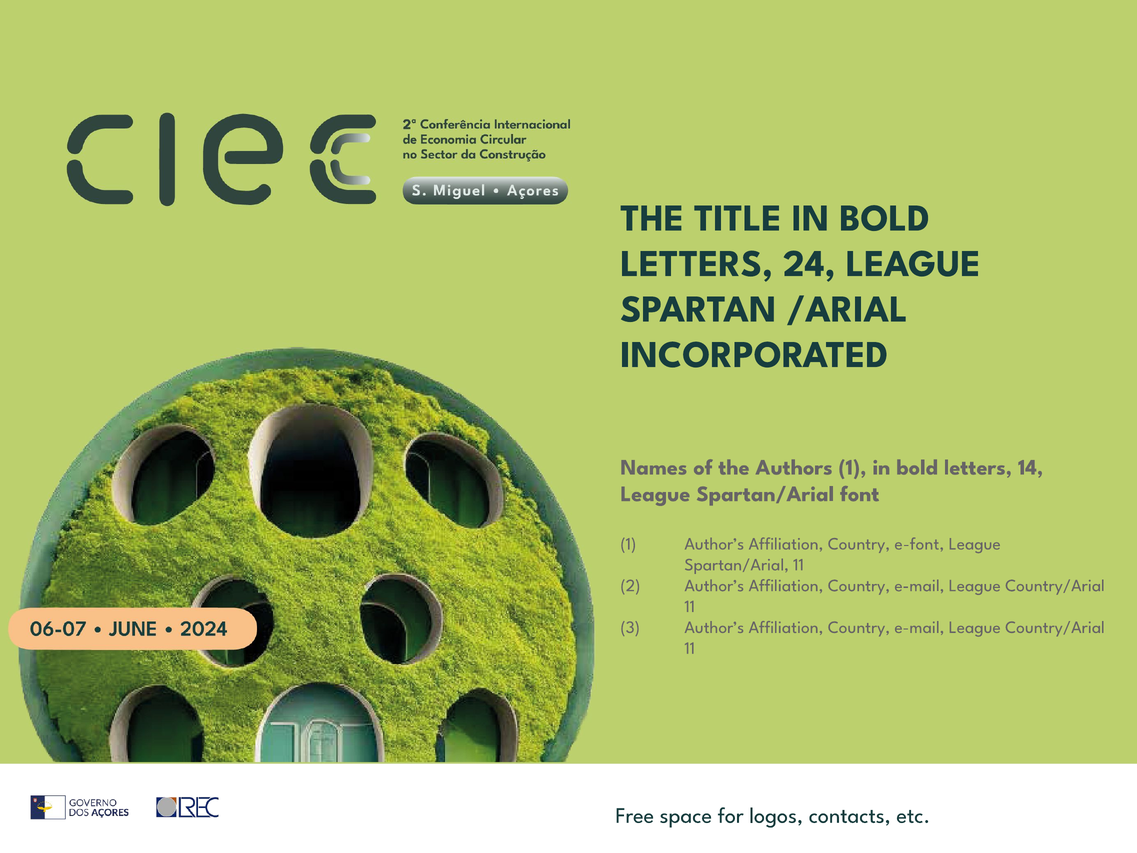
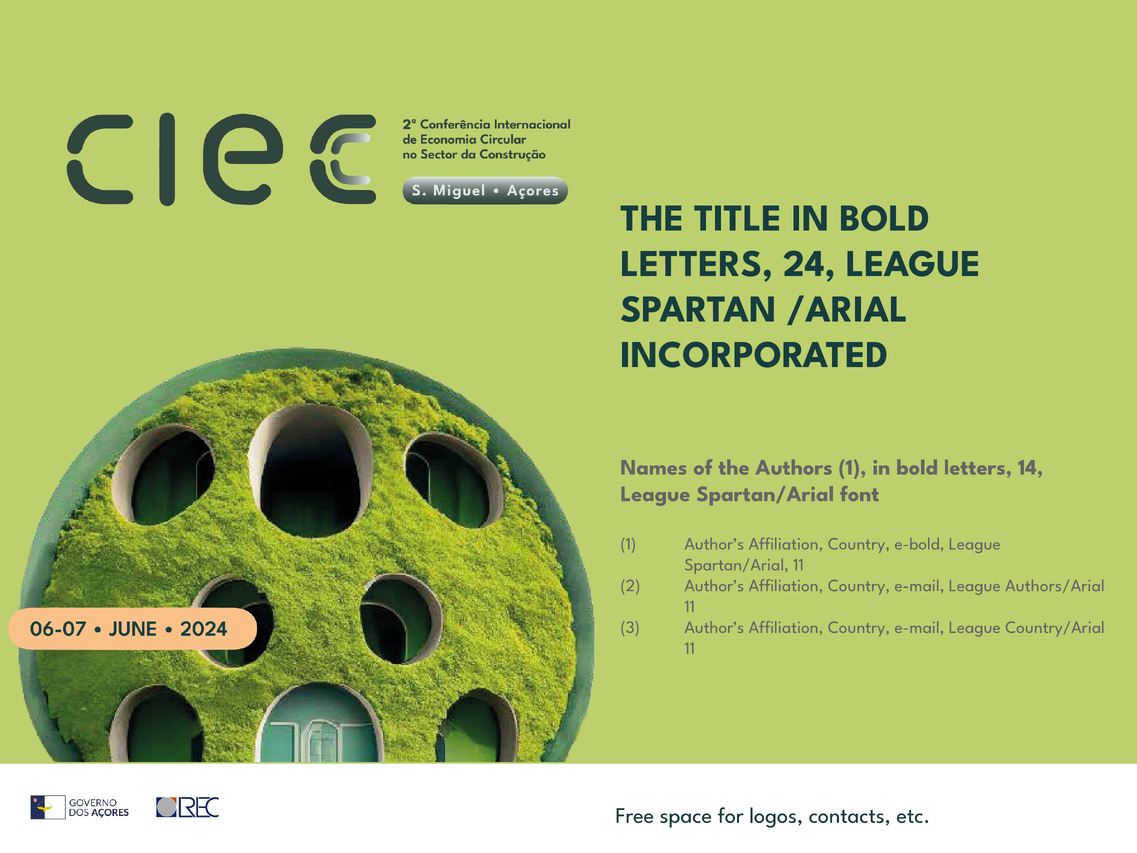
e-font: e-font -> e-bold
Country/Arial at (1055, 585): Country/Arial -> Authors/Arial
